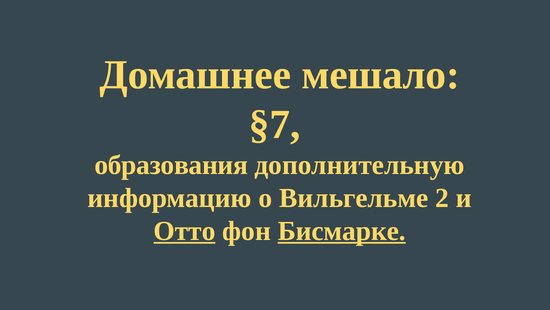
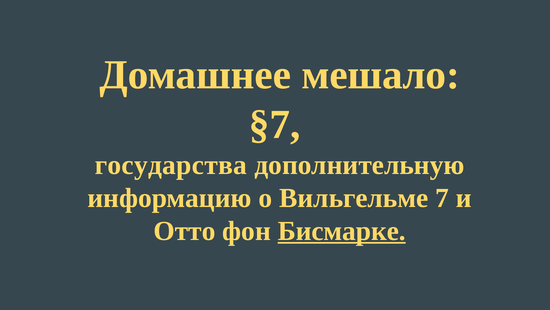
образования: образования -> государства
2: 2 -> 7
Отто underline: present -> none
